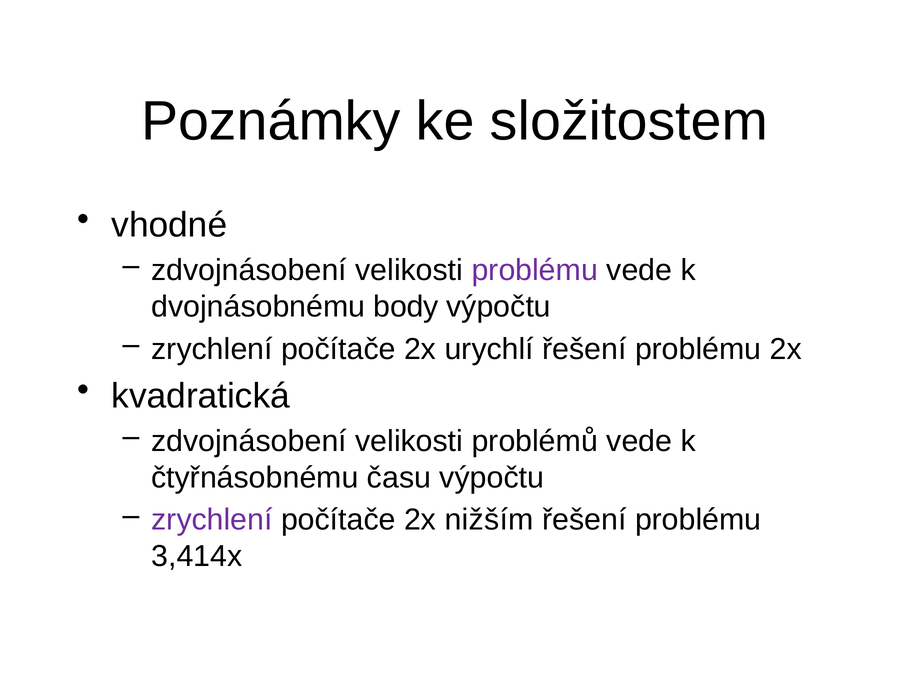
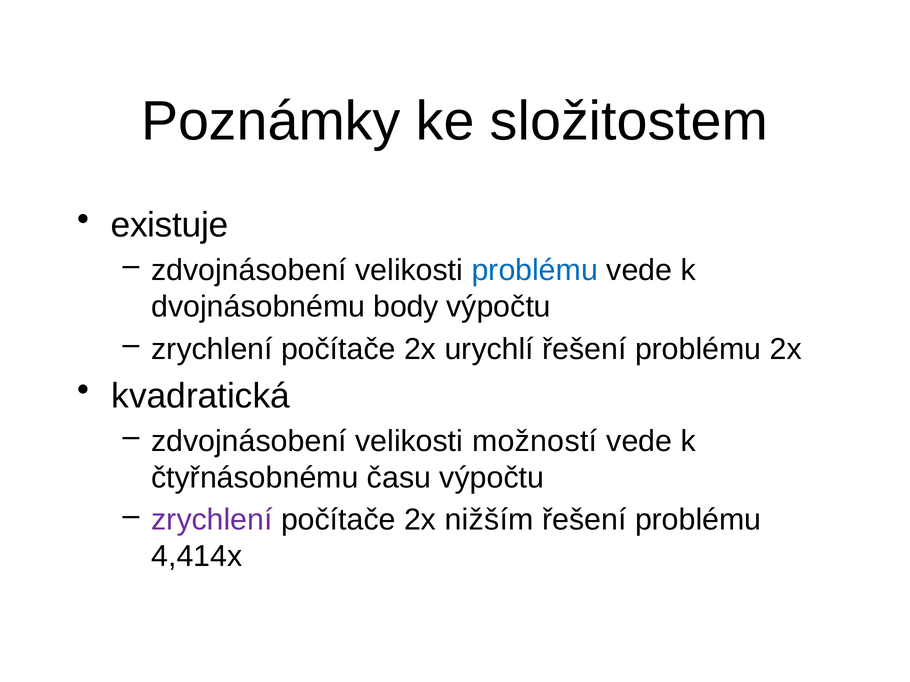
vhodné: vhodné -> existuje
problému at (535, 271) colour: purple -> blue
problémů: problémů -> možností
3,414x: 3,414x -> 4,414x
